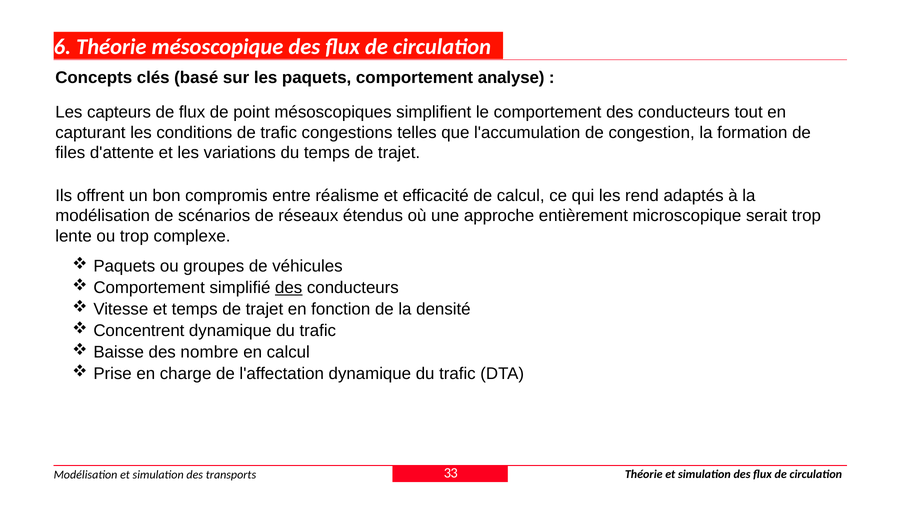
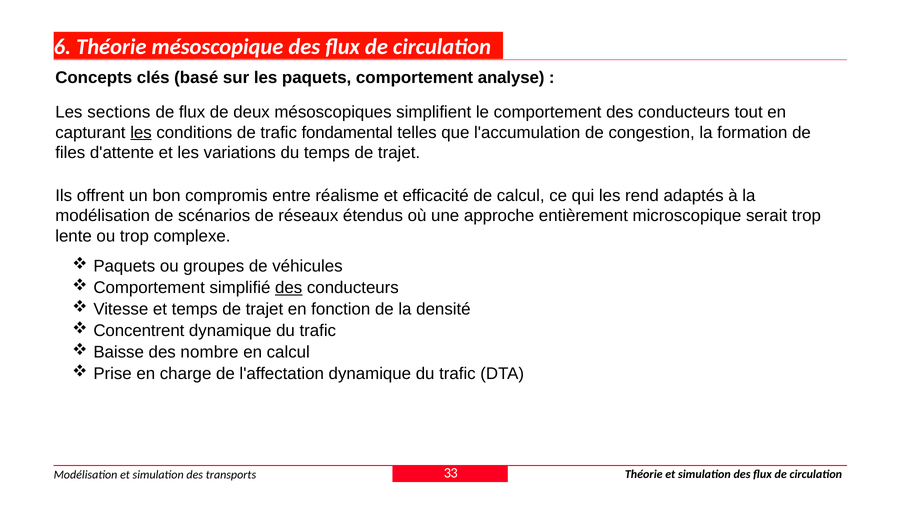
capteurs: capteurs -> sections
point: point -> deux
les at (141, 133) underline: none -> present
congestions: congestions -> fondamental
